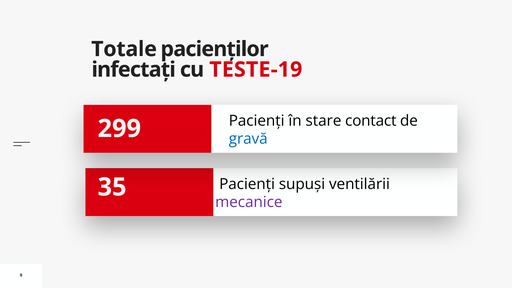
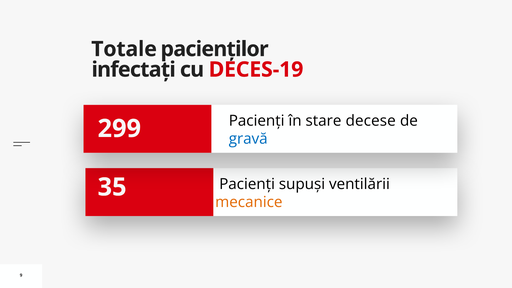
TESTE-19: TESTE-19 -> DECES-19
contact: contact -> decese
mecanice colour: purple -> orange
